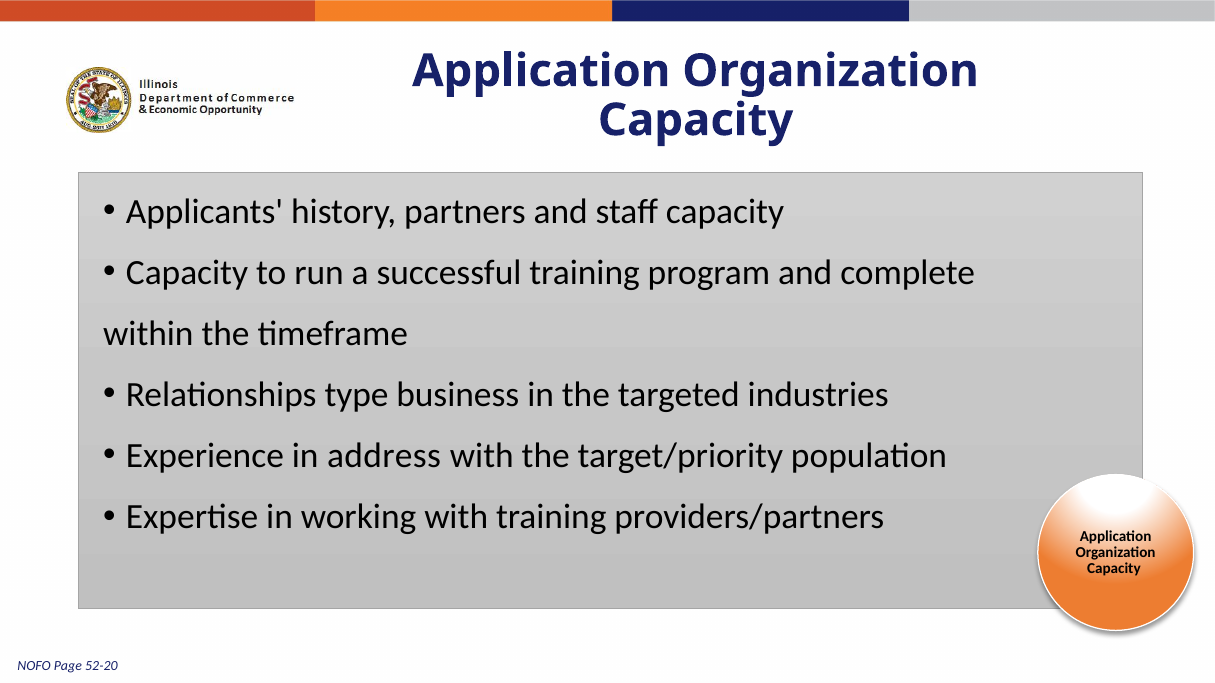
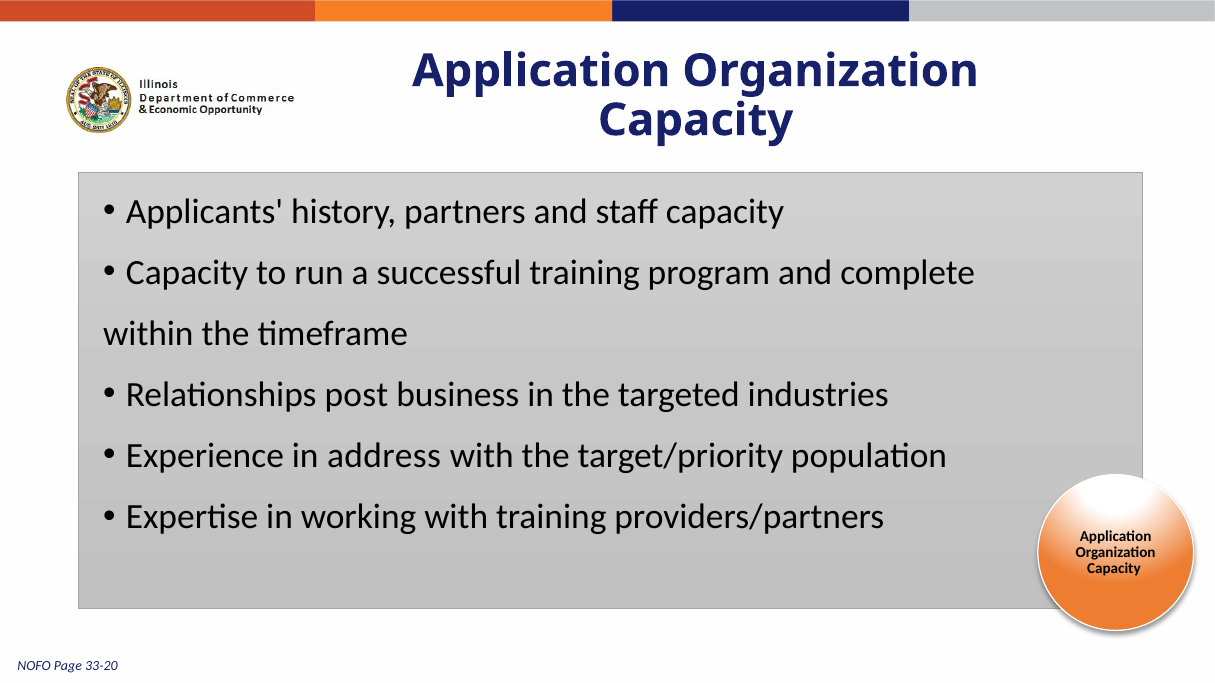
type: type -> post
52-20: 52-20 -> 33-20
